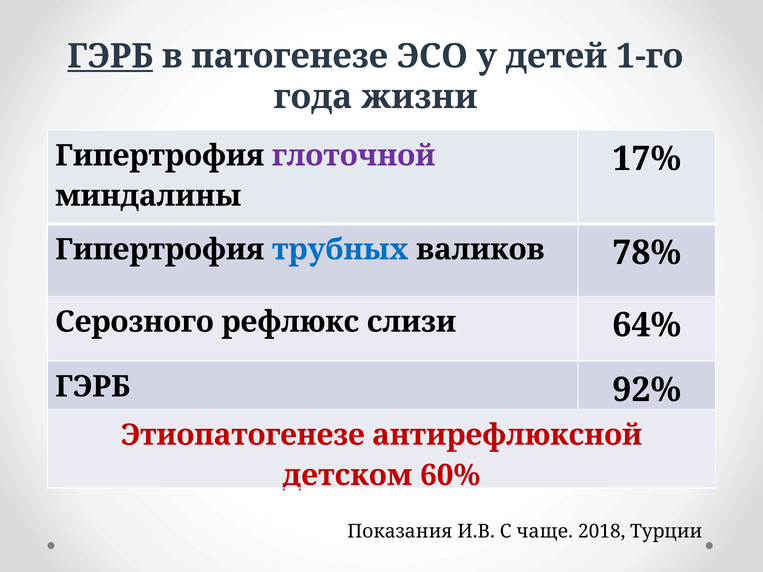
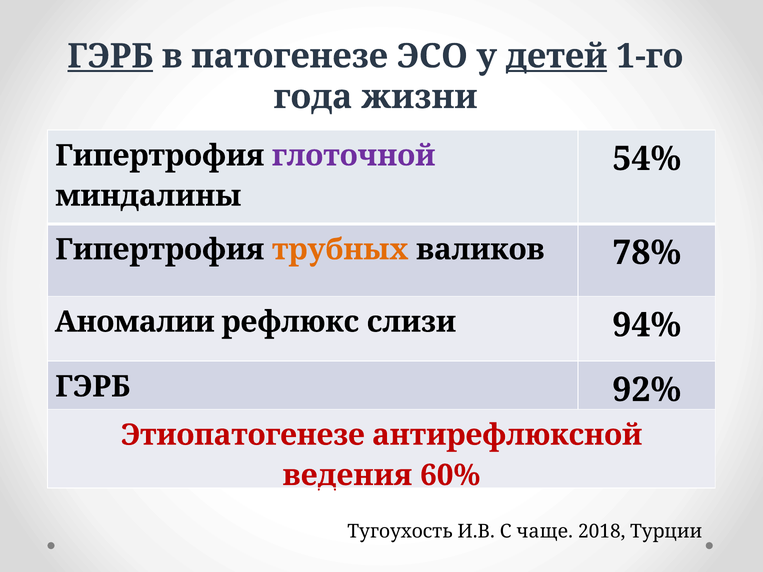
детей underline: none -> present
17%: 17% -> 54%
трубных colour: blue -> orange
Серозного: Серозного -> Аномалии
64%: 64% -> 94%
детском: детском -> ведения
Показания: Показания -> Тугоухость
